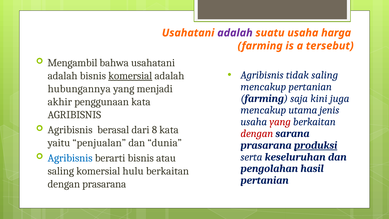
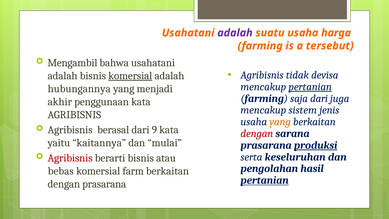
tidak saling: saling -> devisa
pertanian at (310, 87) underline: none -> present
saja kini: kini -> dari
utama: utama -> sistem
yang at (280, 122) colour: red -> orange
8: 8 -> 9
penjualan: penjualan -> kaitannya
dunia: dunia -> mulai
Agribisnis at (70, 158) colour: blue -> red
saling at (61, 171): saling -> bebas
hulu: hulu -> farm
pertanian at (265, 180) underline: none -> present
